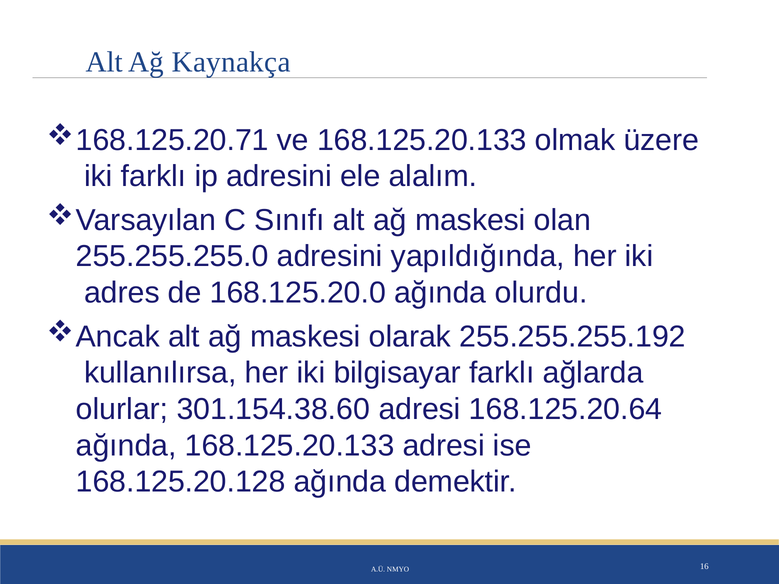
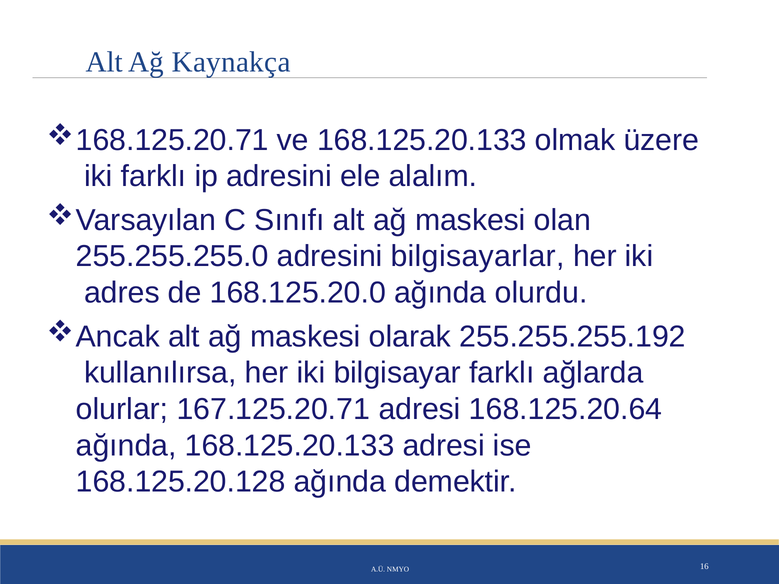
yapıldığında: yapıldığında -> bilgisayarlar
301.154.38.60: 301.154.38.60 -> 167.125.20.71
